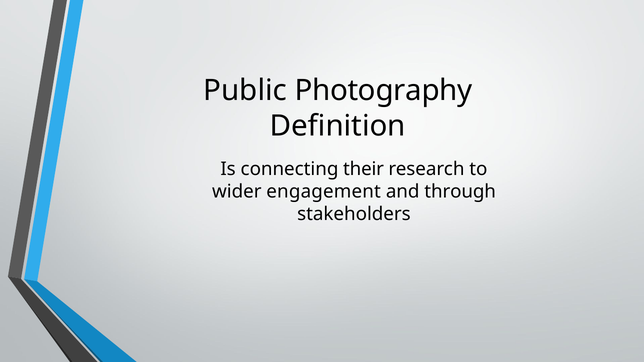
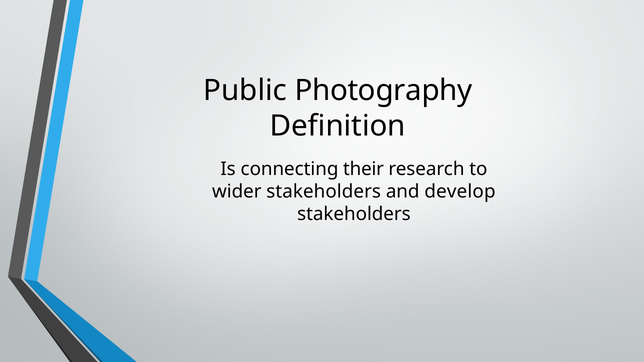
wider engagement: engagement -> stakeholders
through: through -> develop
